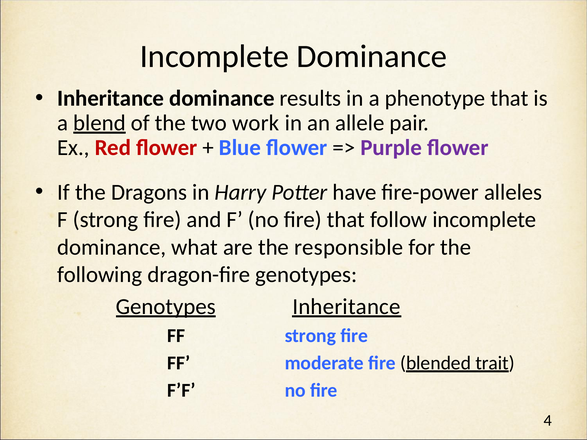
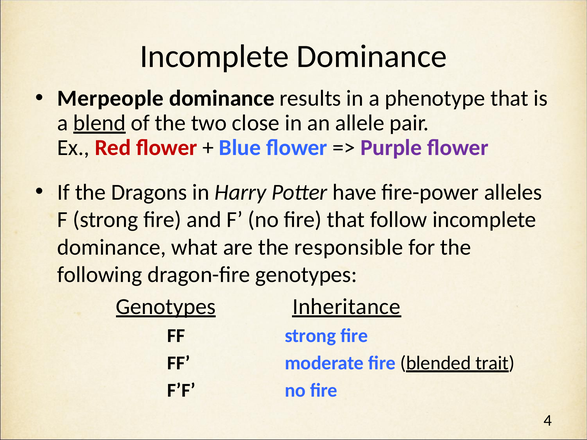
Inheritance at (111, 98): Inheritance -> Merpeople
work: work -> close
